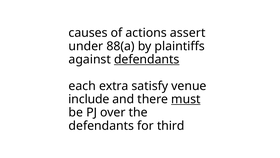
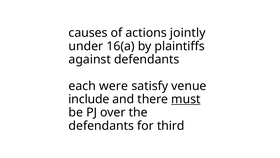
assert: assert -> jointly
88(a: 88(a -> 16(a
defendants at (147, 59) underline: present -> none
extra: extra -> were
